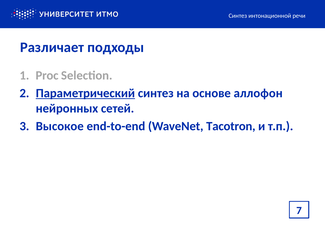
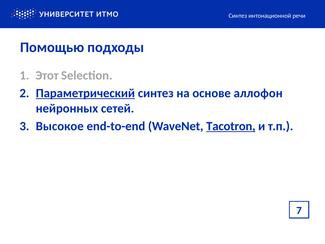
Различает: Различает -> Помощью
Proc: Proc -> Этот
Tacotron underline: none -> present
